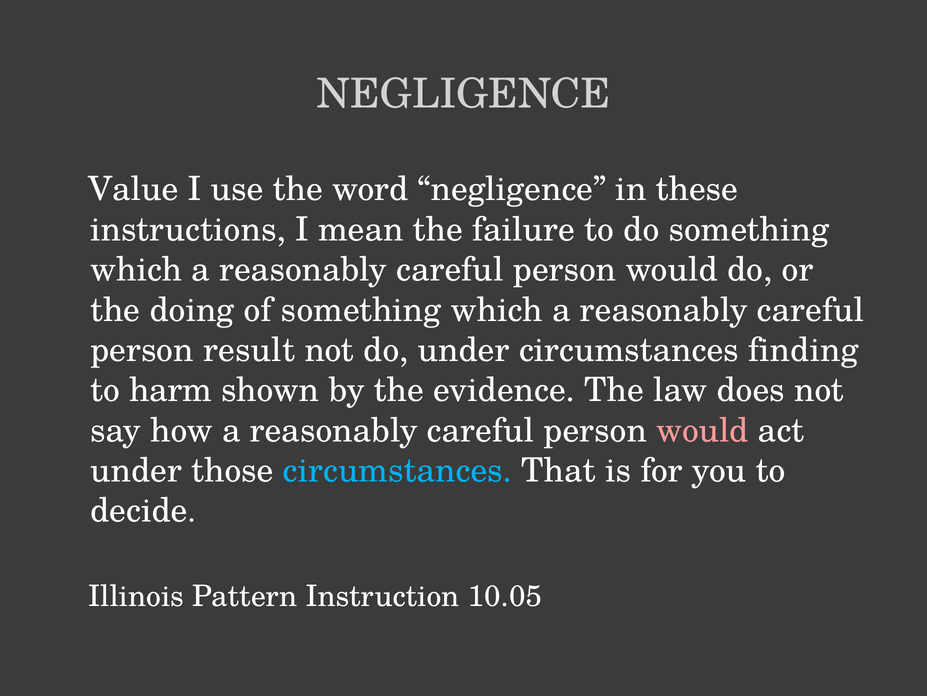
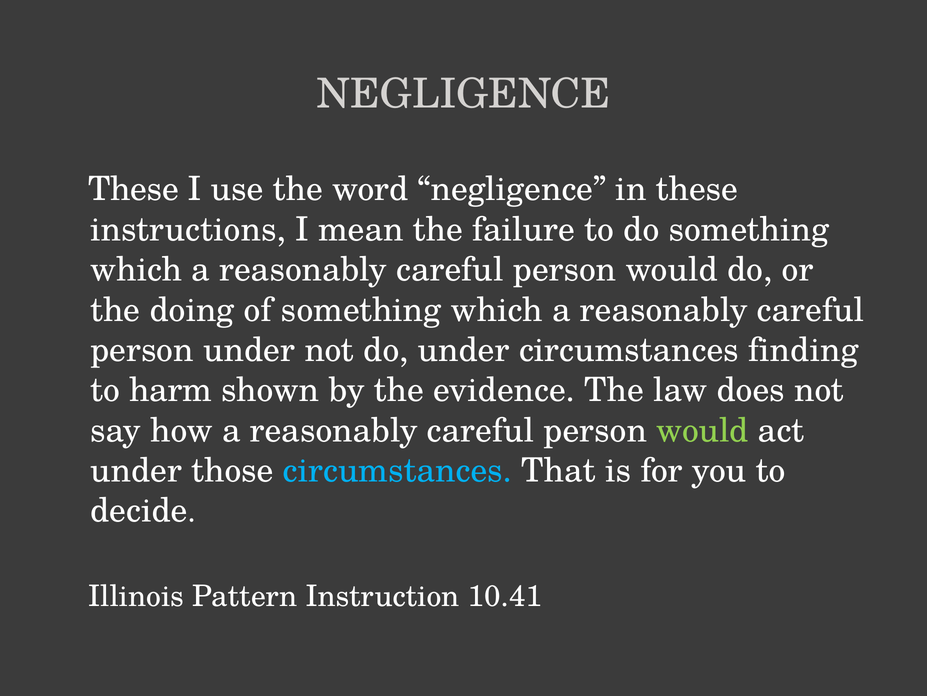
Value at (133, 189): Value -> These
person result: result -> under
would at (702, 430) colour: pink -> light green
10.05: 10.05 -> 10.41
